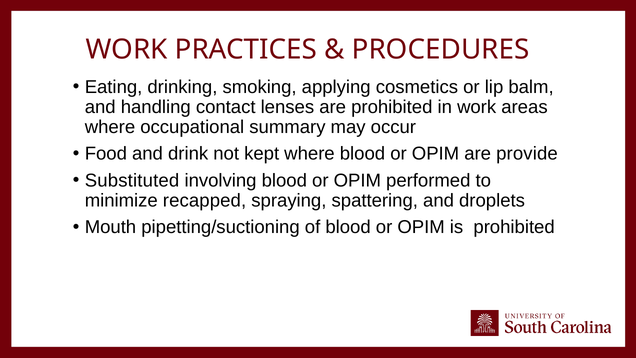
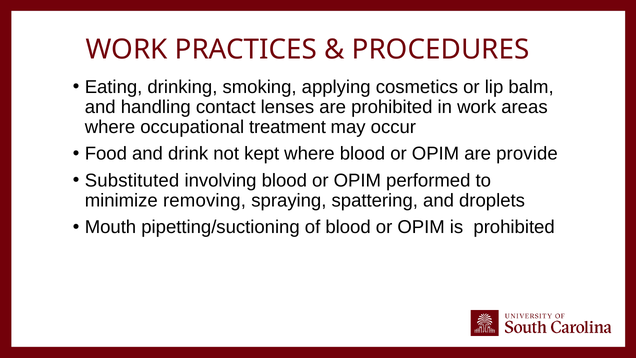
summary: summary -> treatment
recapped: recapped -> removing
